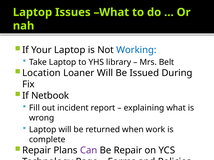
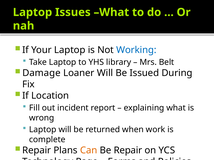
Location: Location -> Damage
Netbook: Netbook -> Location
Can colour: purple -> orange
